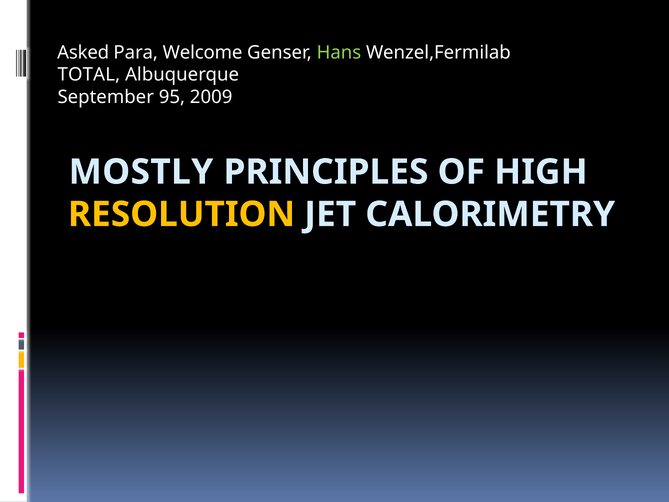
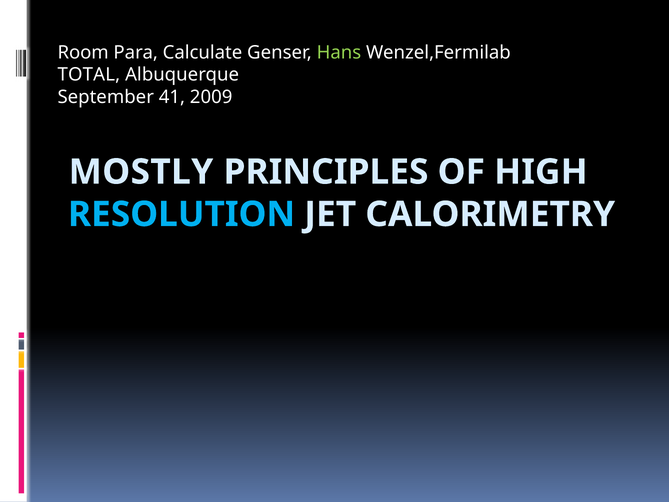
Asked: Asked -> Room
Welcome: Welcome -> Calculate
95: 95 -> 41
RESOLUTION colour: yellow -> light blue
